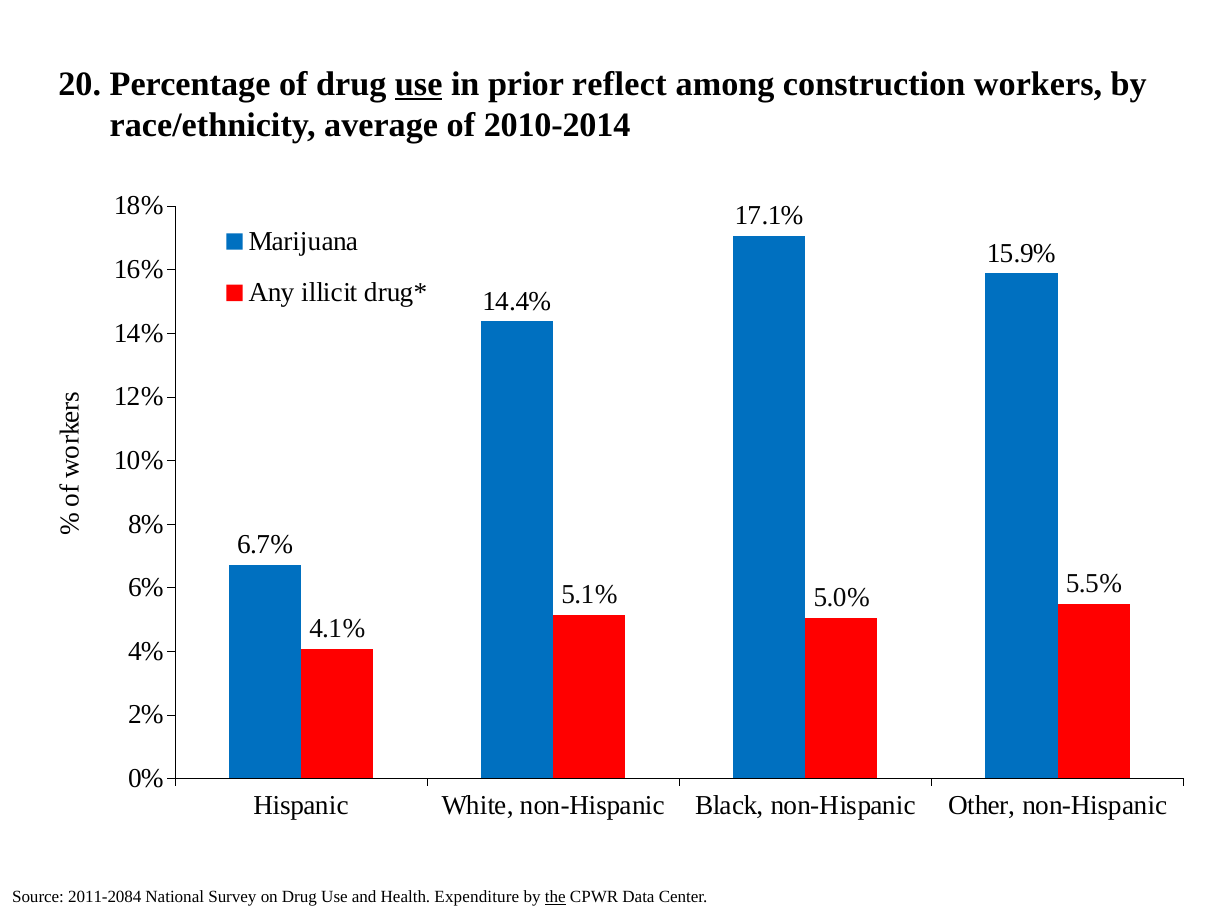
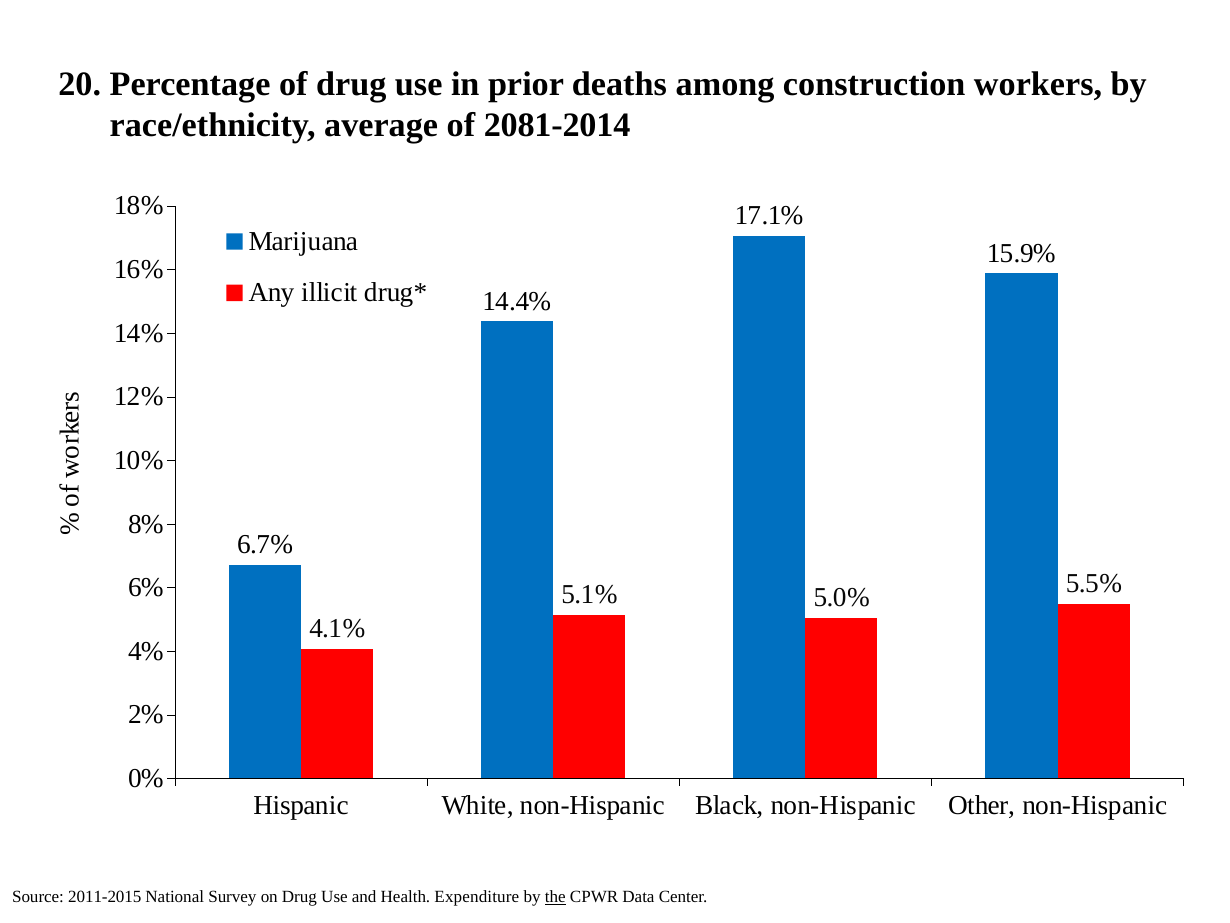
use at (419, 84) underline: present -> none
reflect: reflect -> deaths
2010-2014: 2010-2014 -> 2081-2014
2011-2084: 2011-2084 -> 2011-2015
